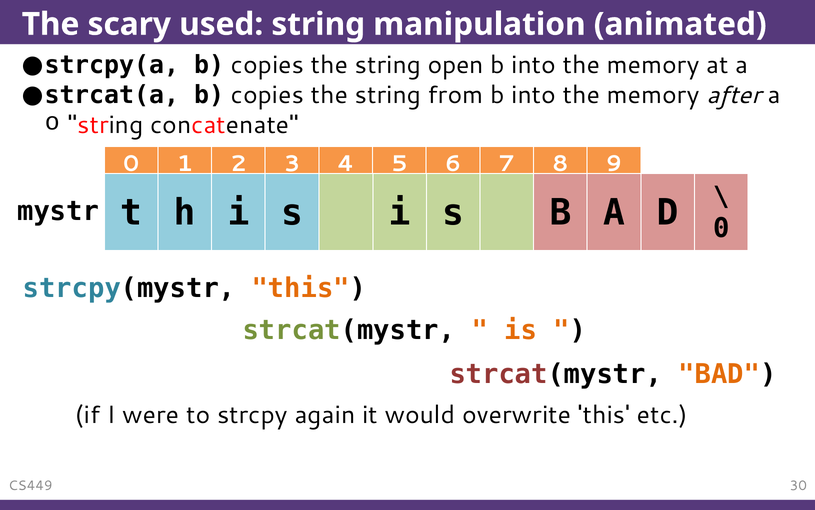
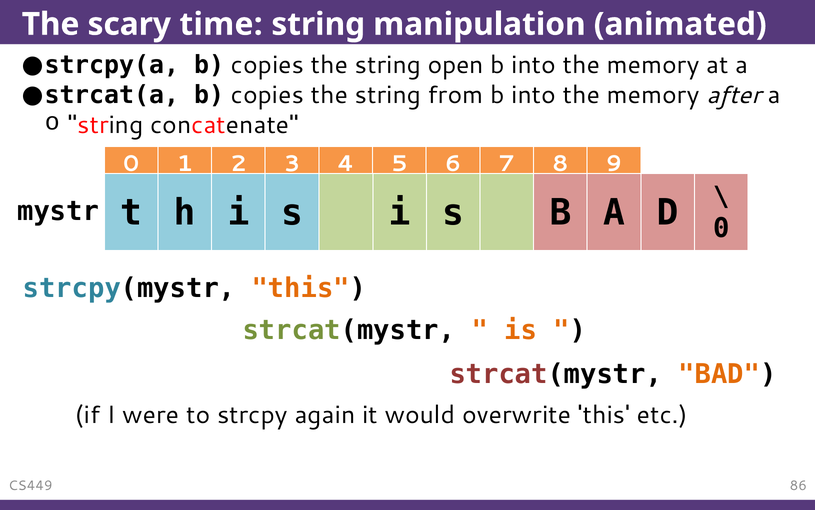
used: used -> time
30: 30 -> 86
